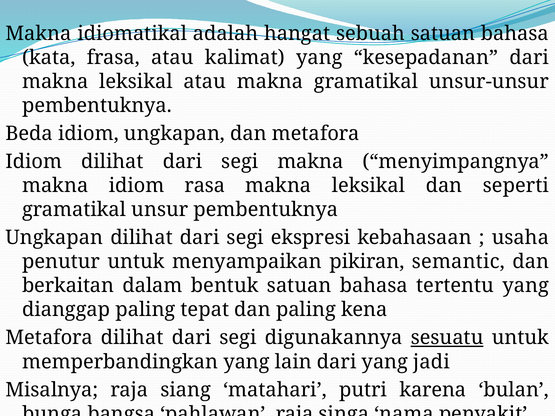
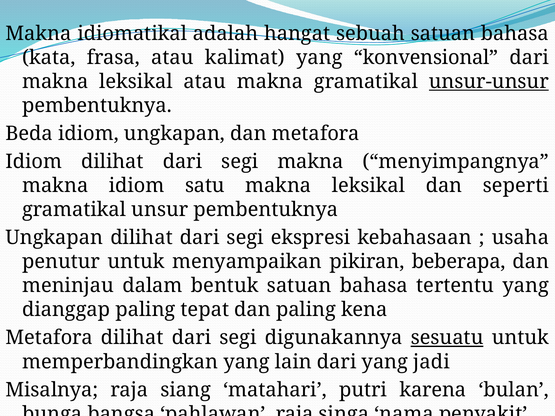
kesepadanan: kesepadanan -> konvensional
unsur-unsur underline: none -> present
rasa: rasa -> satu
semantic: semantic -> beberapa
berkaitan: berkaitan -> meninjau
